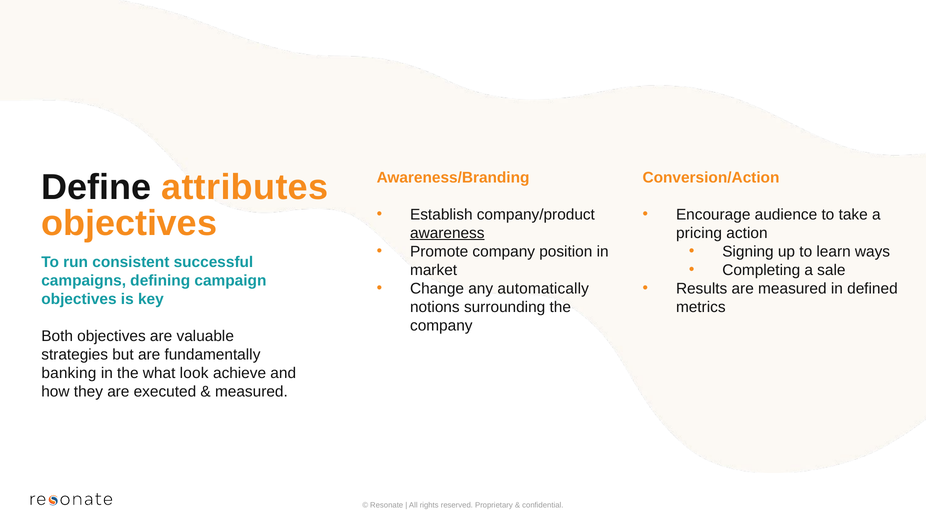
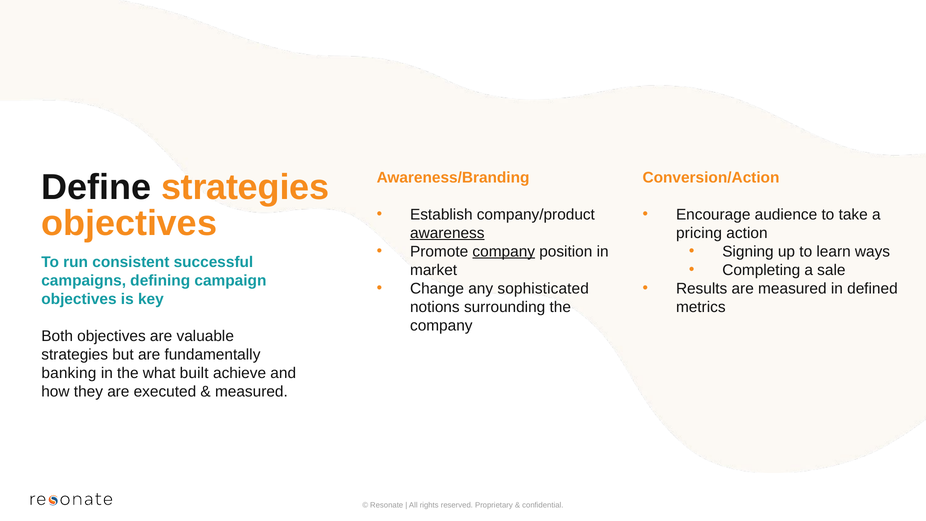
Define attributes: attributes -> strategies
company at (504, 251) underline: none -> present
automatically: automatically -> sophisticated
look: look -> built
